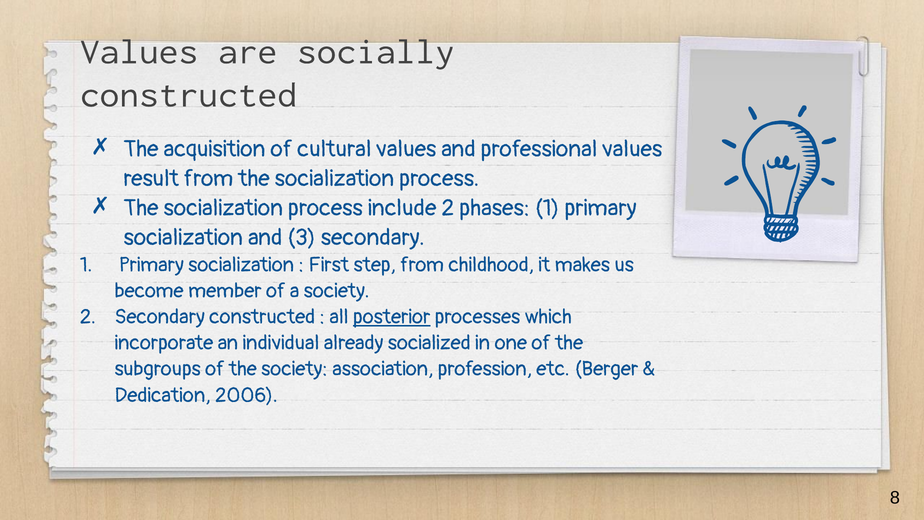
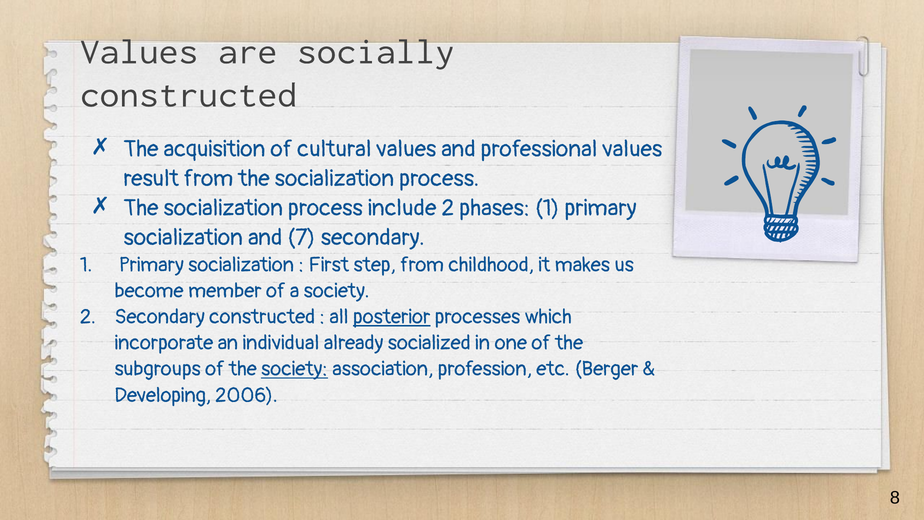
3: 3 -> 7
society at (295, 369) underline: none -> present
Dedication: Dedication -> Developing
